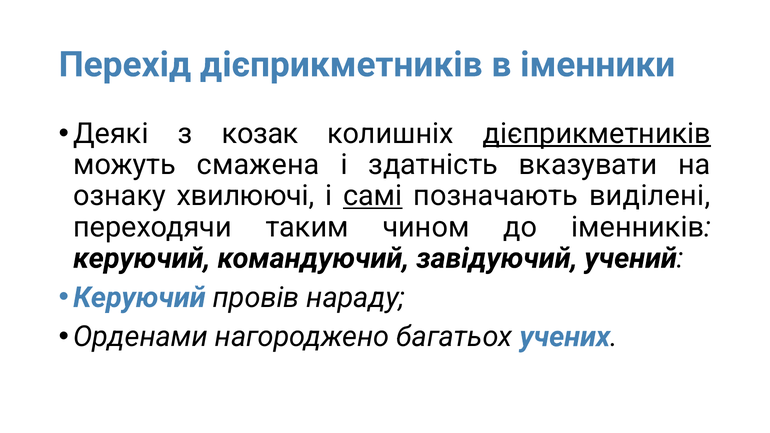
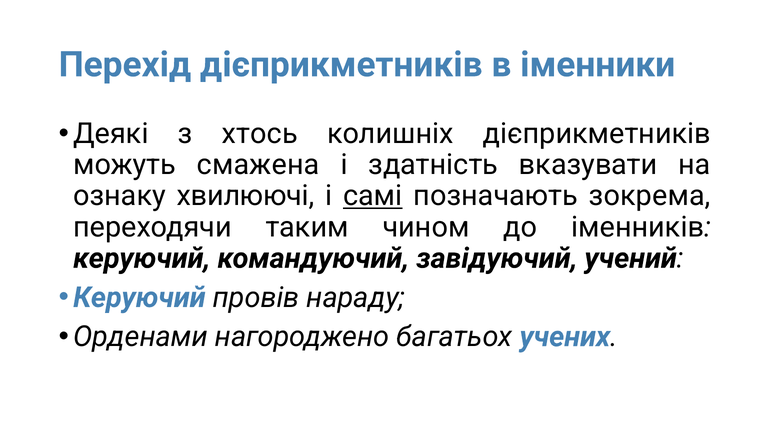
козак: козак -> хтось
дієприкметників at (597, 134) underline: present -> none
виділені: виділені -> зокрема
